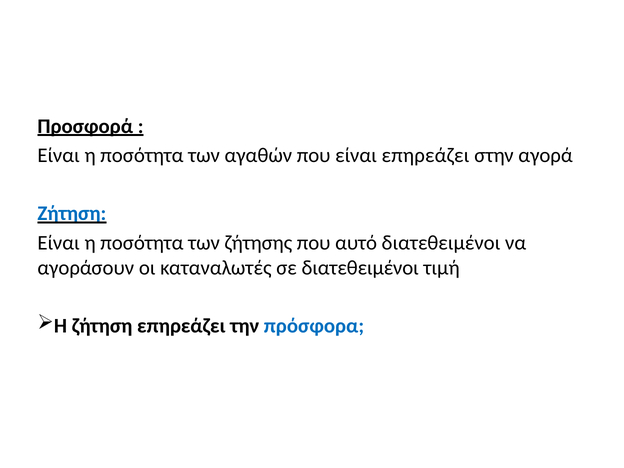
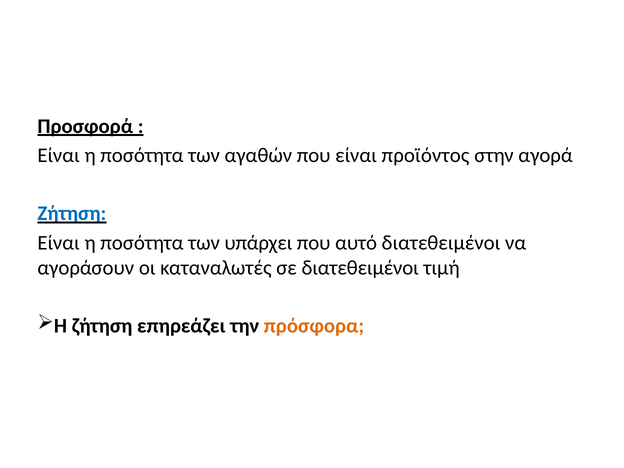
είναι επηρεάζει: επηρεάζει -> προϊόντος
ζήτησης: ζήτησης -> υπάρχει
πρόσφορα colour: blue -> orange
